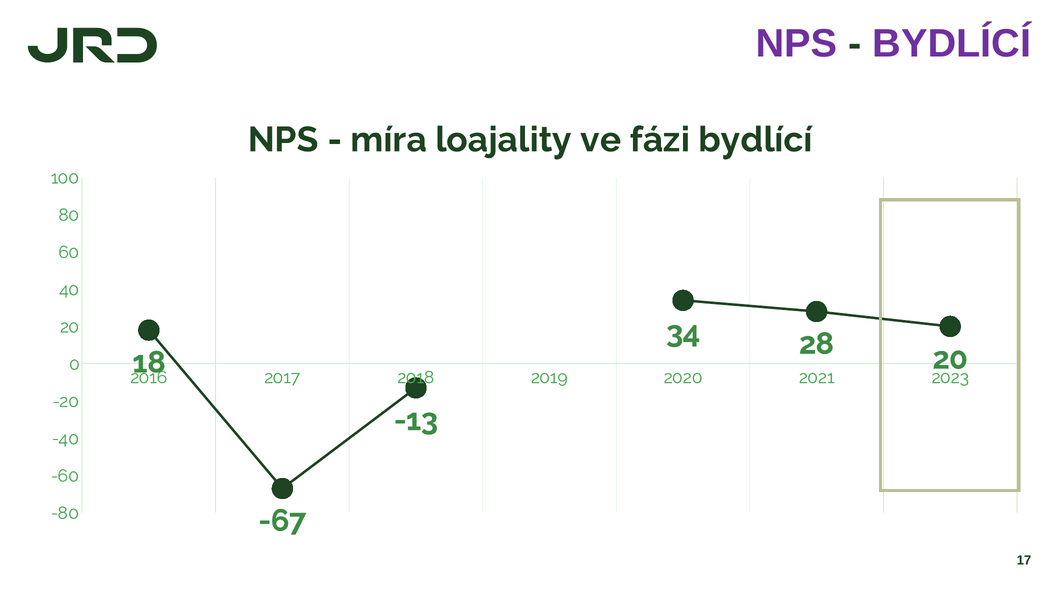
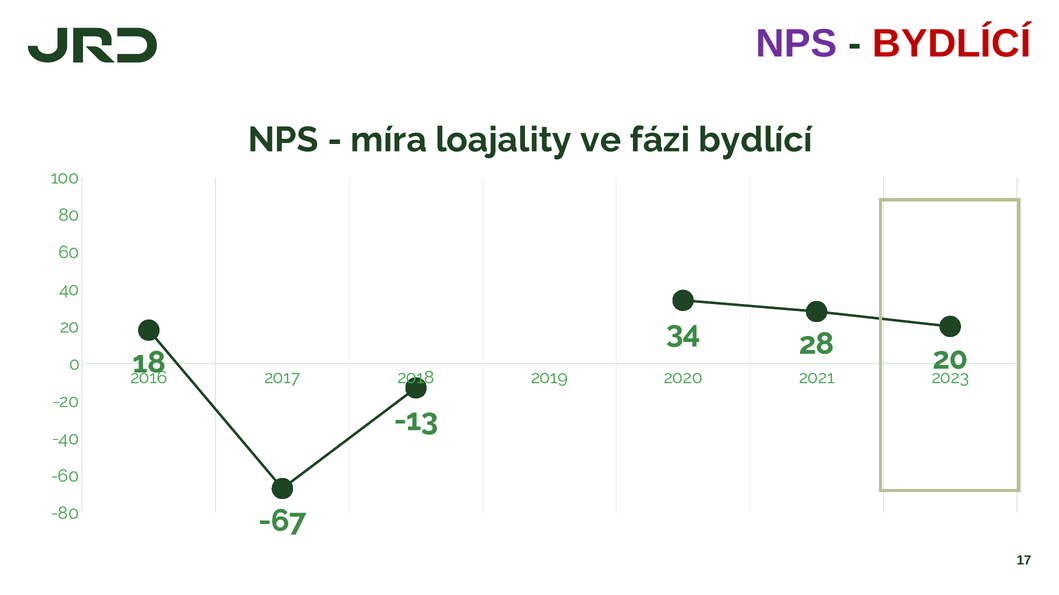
BYDLÍCÍ at (952, 44) colour: purple -> red
